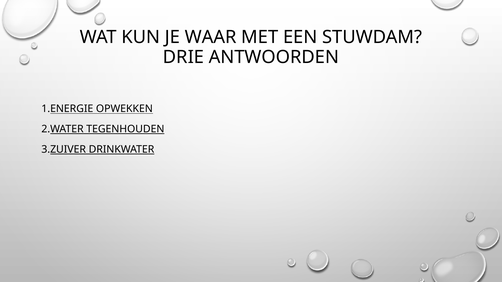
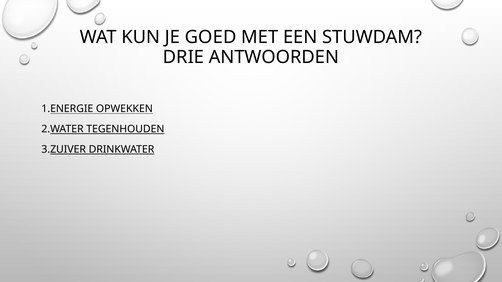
WAAR: WAAR -> GOED
